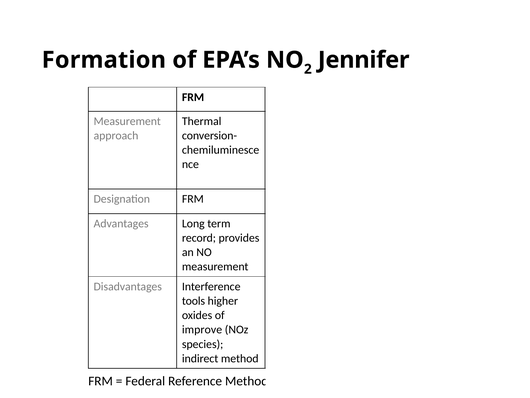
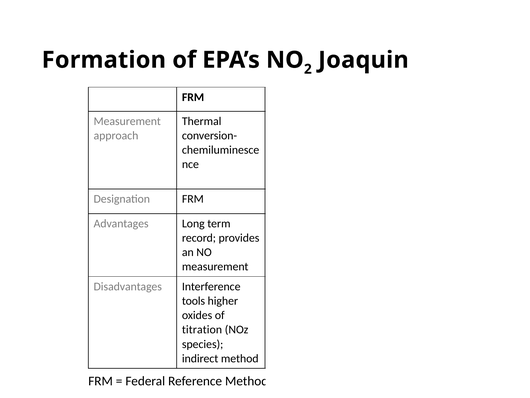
Jennifer: Jennifer -> Joaquin
improve: improve -> titration
